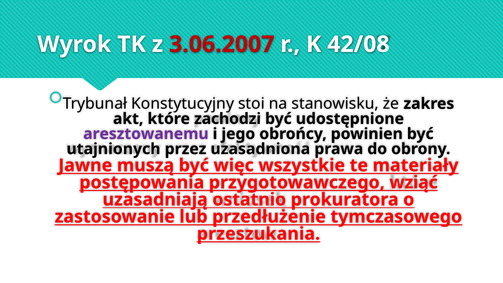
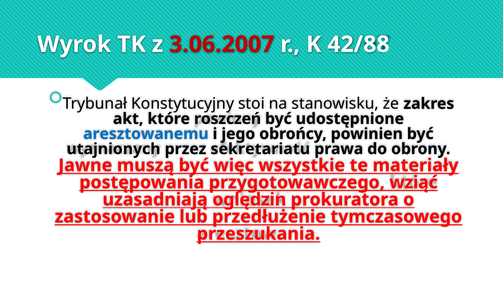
42/08: 42/08 -> 42/88
zachodzi: zachodzi -> roszczeń
aresztowanemu colour: purple -> blue
uzasadniona: uzasadniona -> sekretariatu
ostatnio: ostatnio -> oględzin
